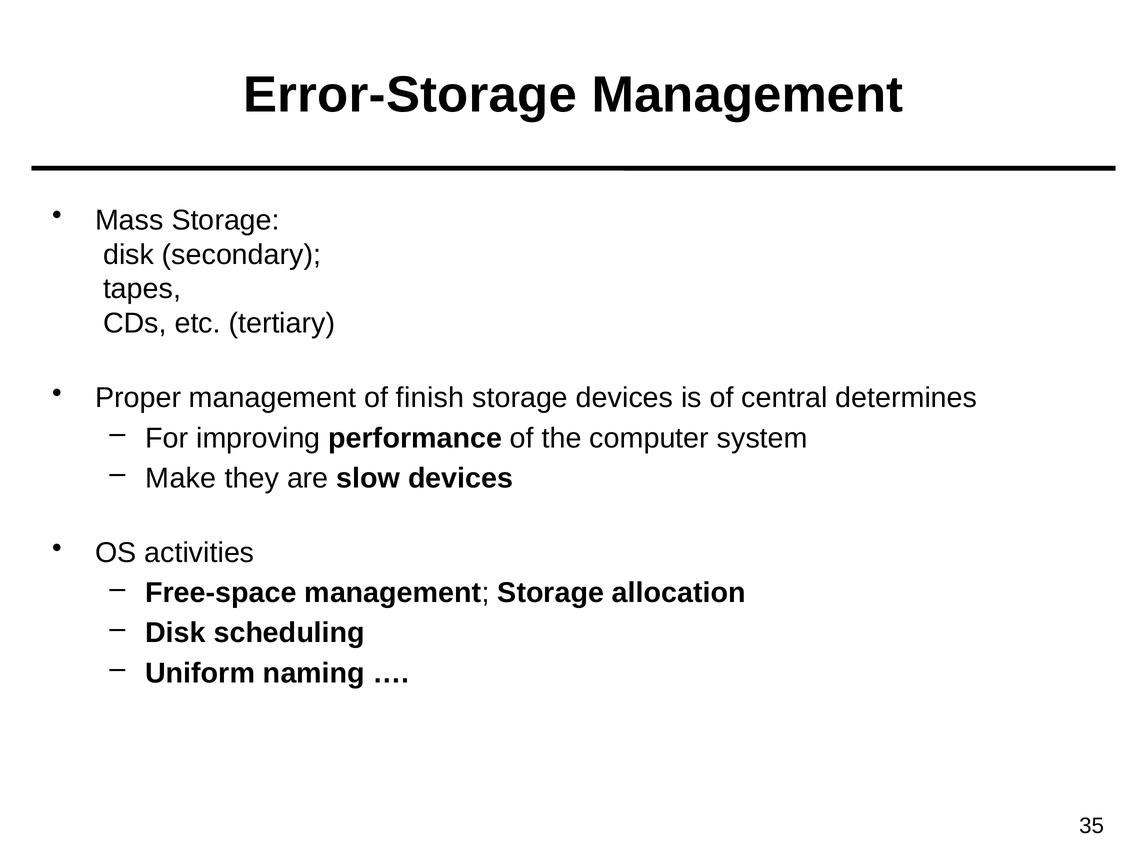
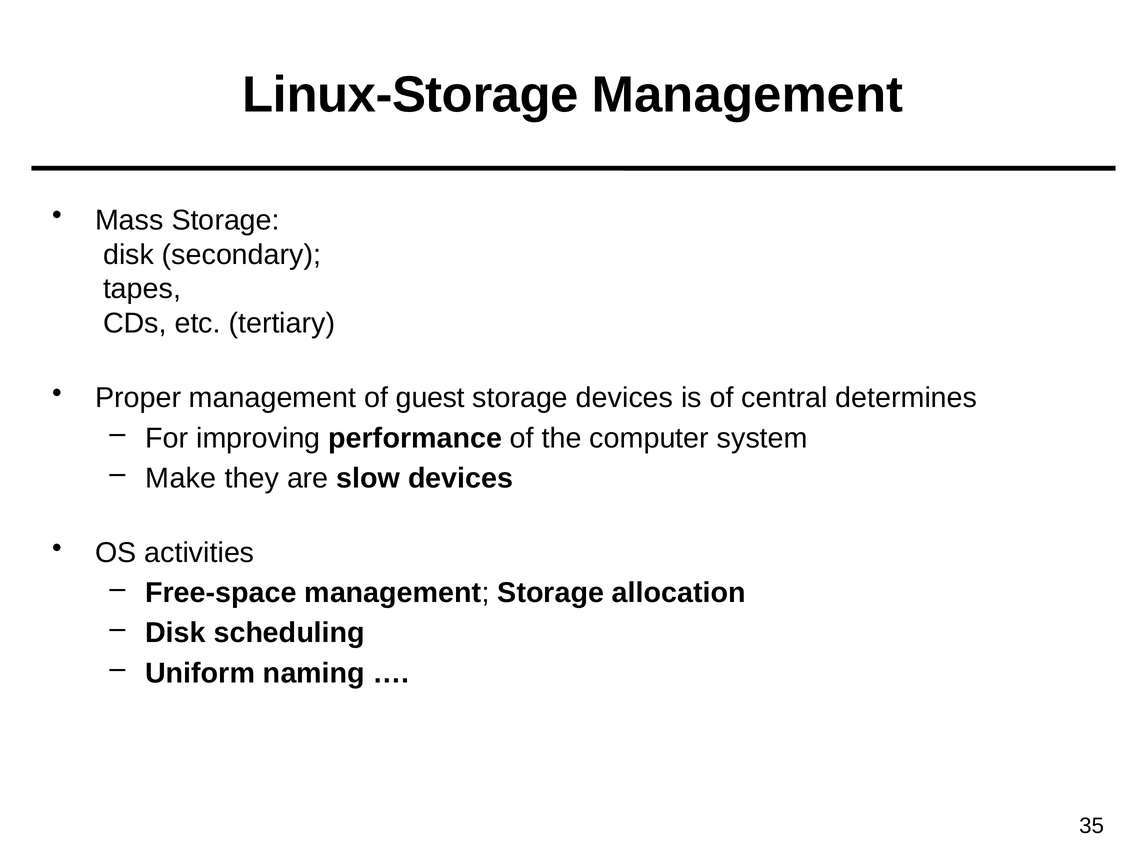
Error-Storage: Error-Storage -> Linux-Storage
finish: finish -> guest
